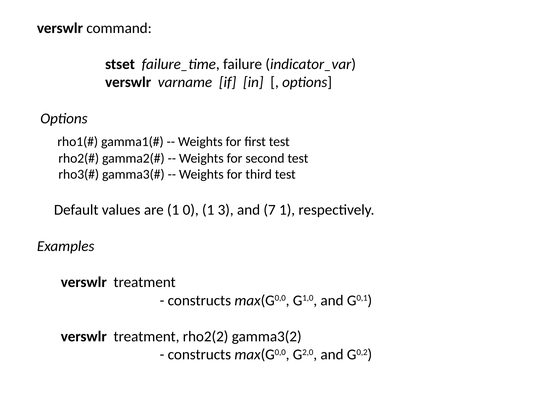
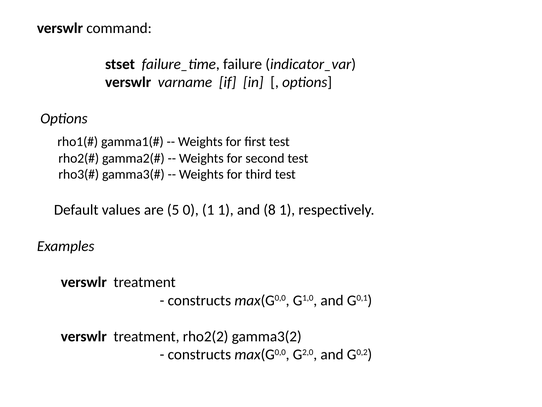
are 1: 1 -> 5
1 3: 3 -> 1
7: 7 -> 8
